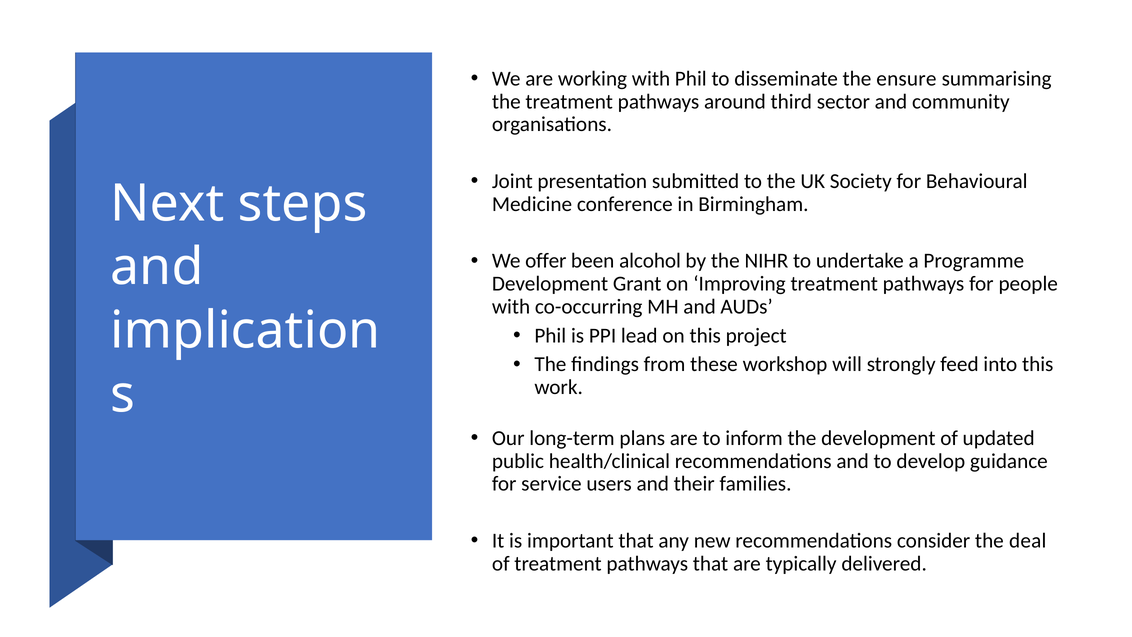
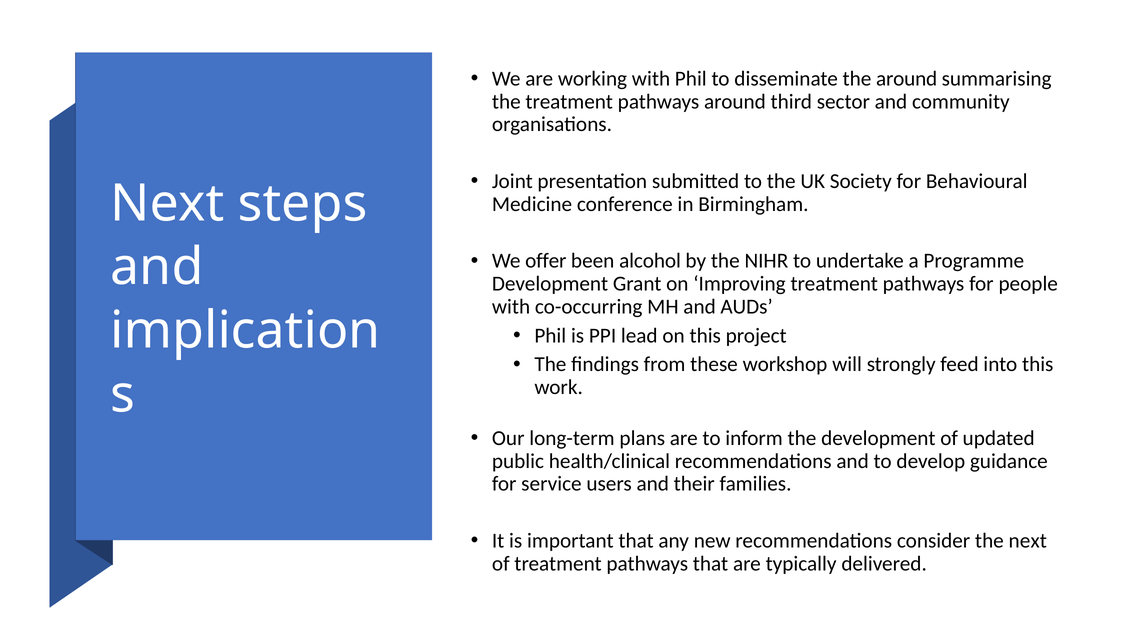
the ensure: ensure -> around
the deal: deal -> next
